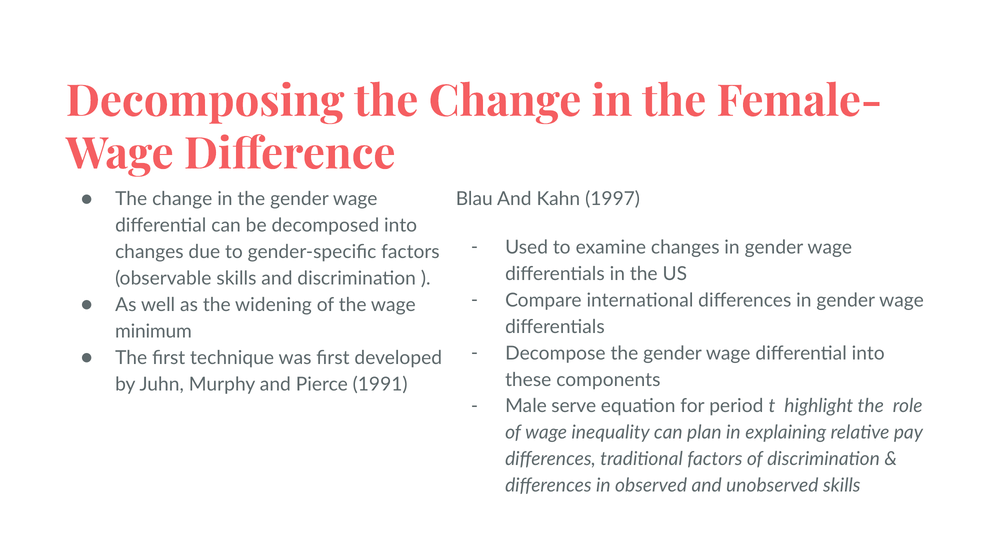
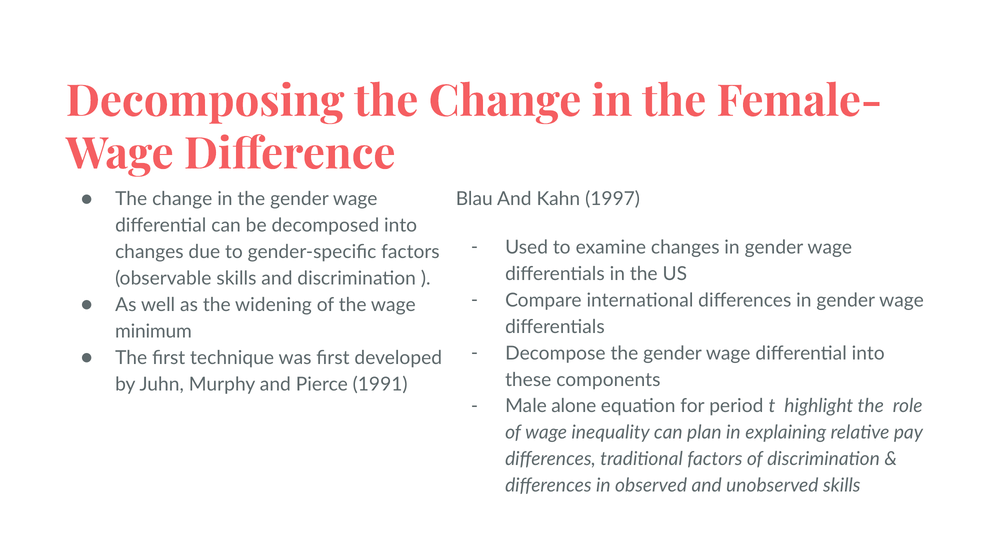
serve: serve -> alone
